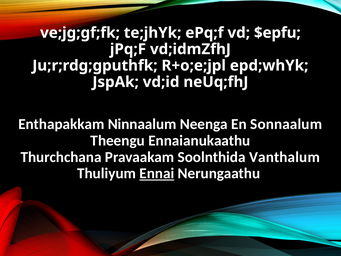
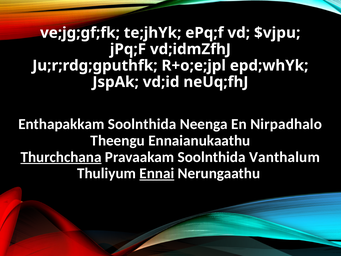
$epfu: $epfu -> $vjpu
Enthapakkam Ninnaalum: Ninnaalum -> Soolnthida
Sonnaalum: Sonnaalum -> Nirpadhalo
Thurchchana underline: none -> present
